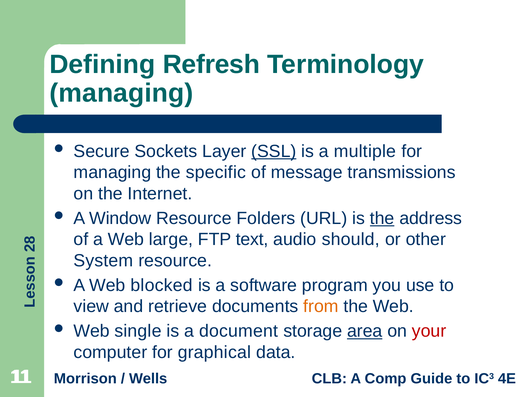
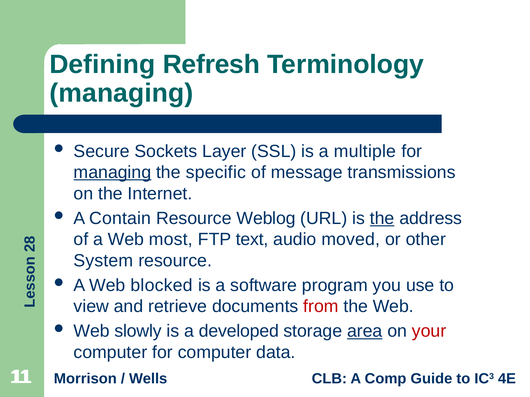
SSL underline: present -> none
managing at (112, 173) underline: none -> present
Window: Window -> Contain
Folders: Folders -> Weblog
large: large -> most
should: should -> moved
from colour: orange -> red
single: single -> slowly
document: document -> developed
for graphical: graphical -> computer
